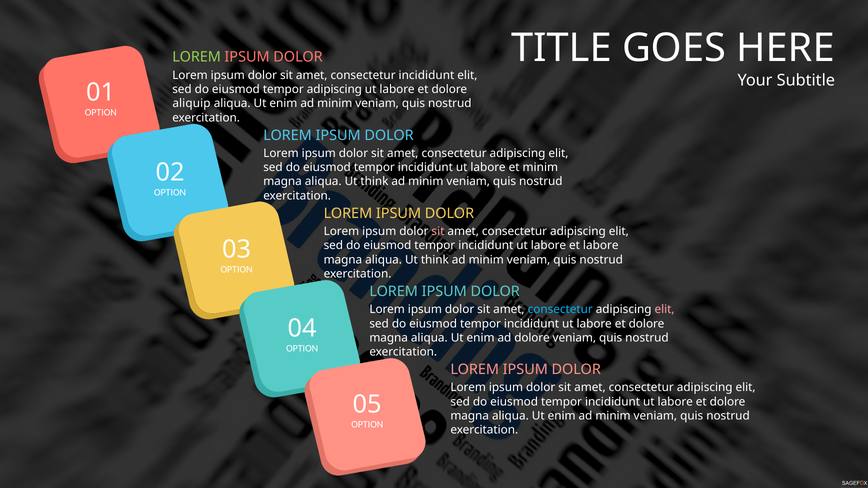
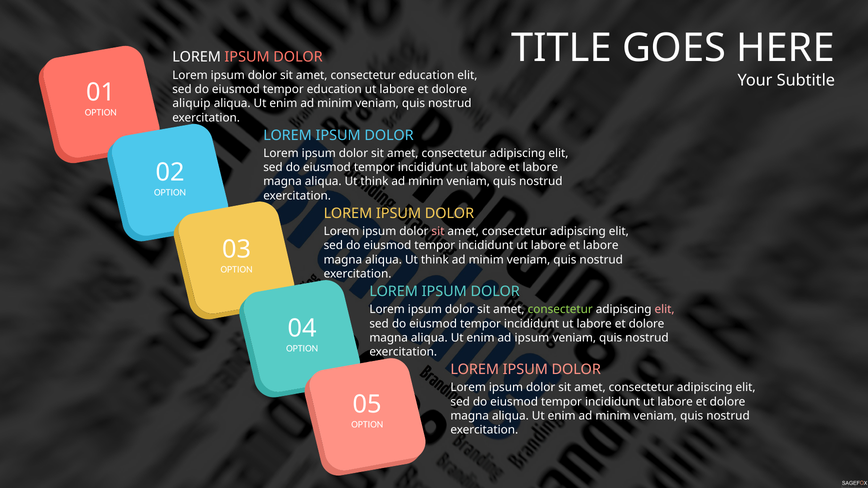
LOREM at (197, 57) colour: light green -> white
consectetur incididunt: incididunt -> education
tempor adipiscing: adipiscing -> education
minim at (540, 168): minim -> labore
consectetur at (560, 310) colour: light blue -> light green
ad dolore: dolore -> ipsum
